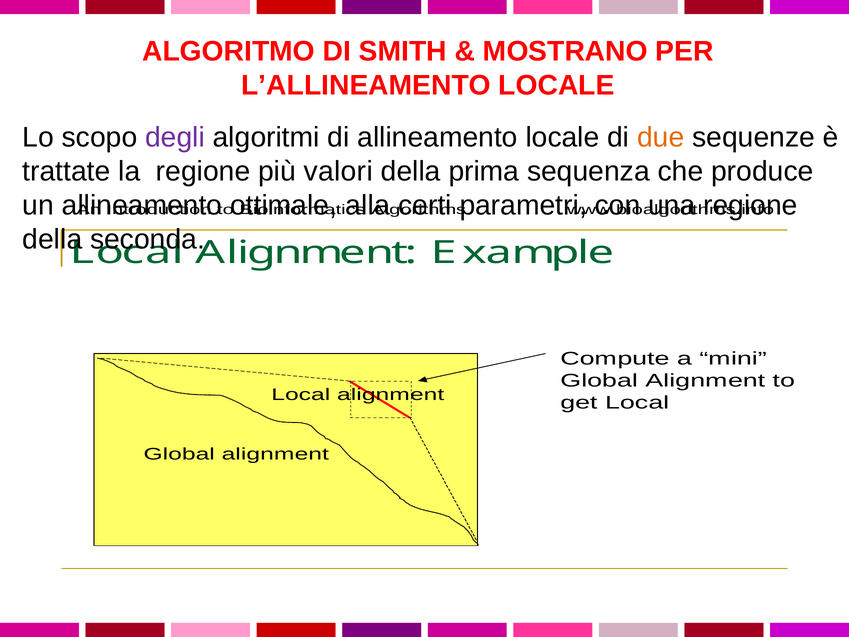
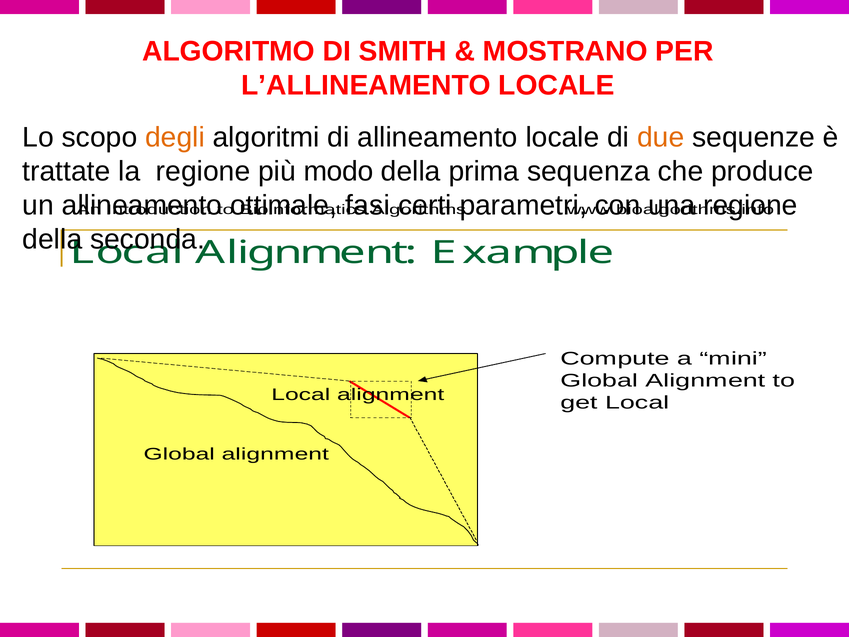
degli colour: purple -> orange
valori: valori -> modo
alla: alla -> fasi
